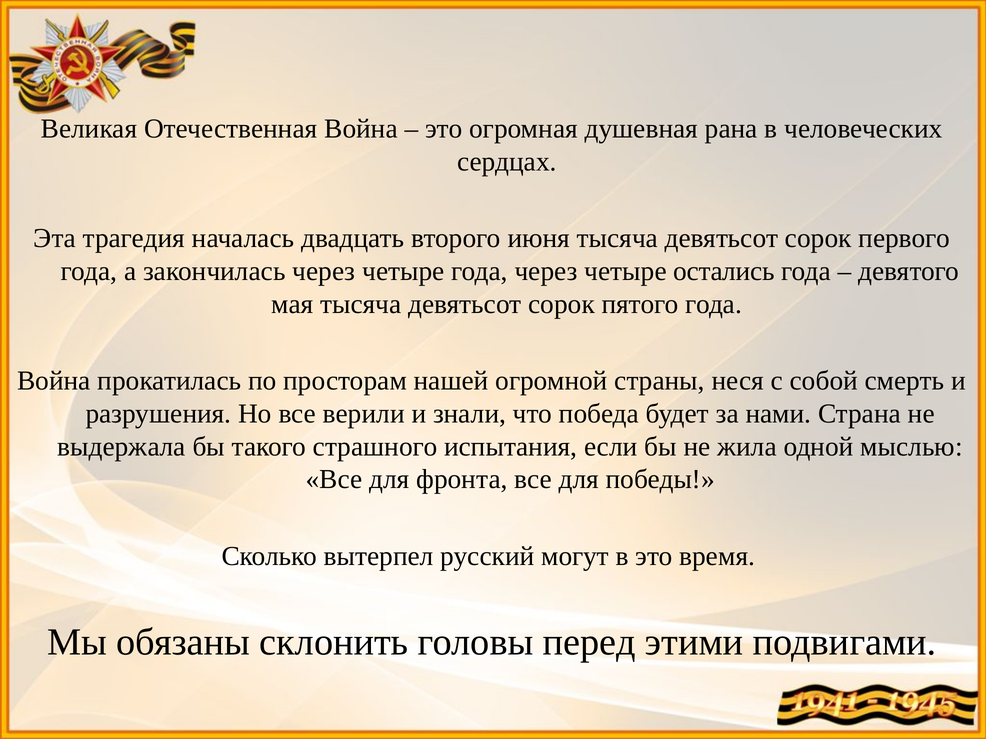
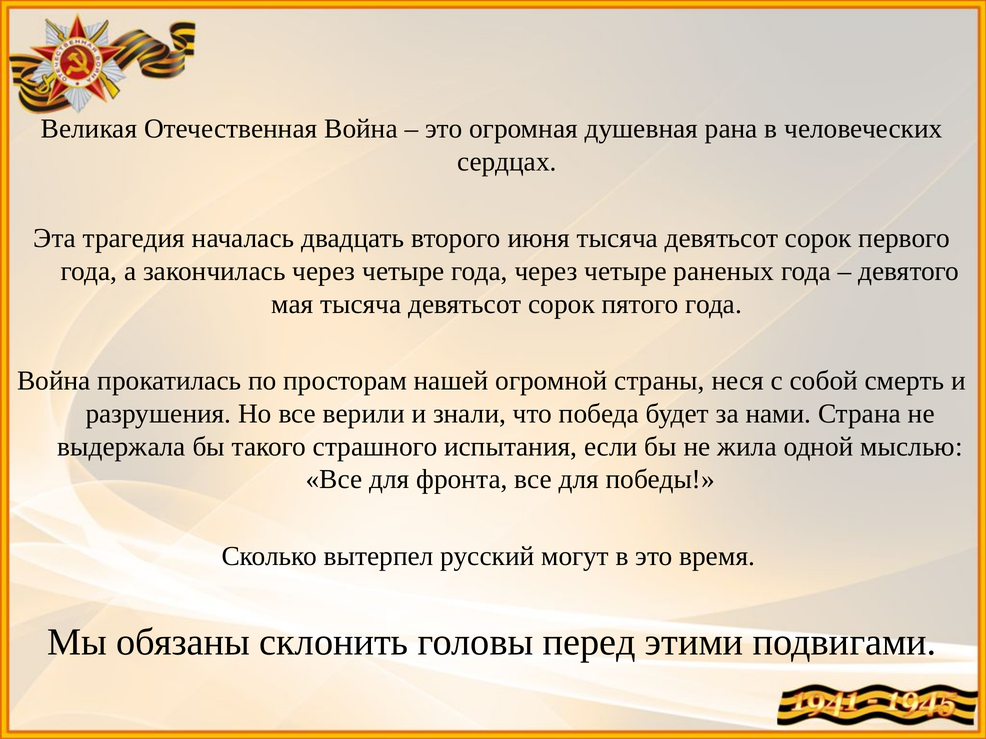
остались: остались -> раненых
